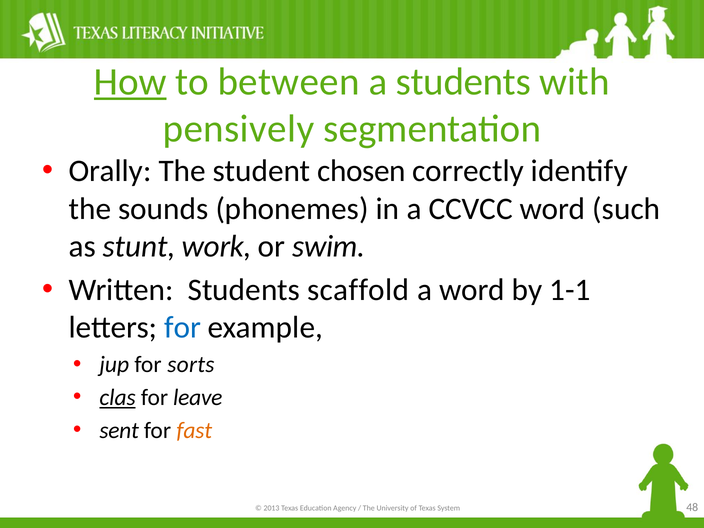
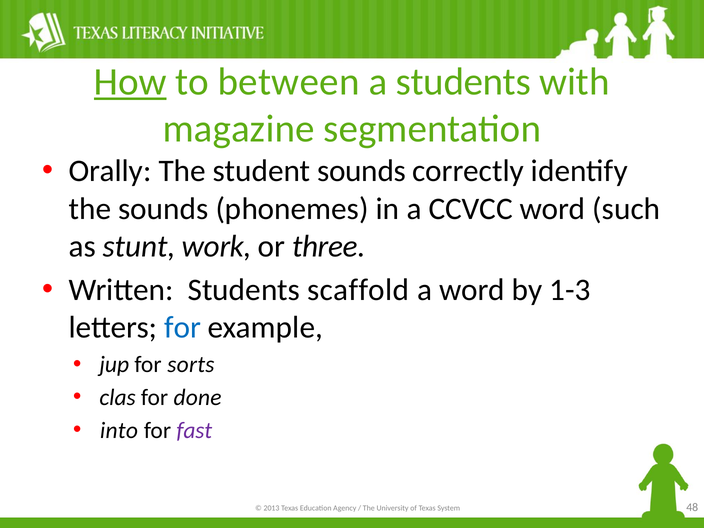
pensively: pensively -> magazine
student chosen: chosen -> sounds
swim: swim -> three
1-1: 1-1 -> 1-3
clas underline: present -> none
leave: leave -> done
sent: sent -> into
fast colour: orange -> purple
